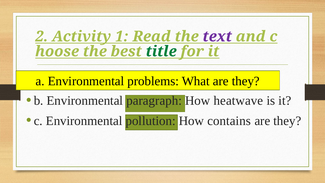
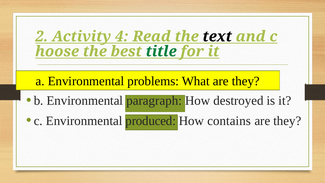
1: 1 -> 4
text colour: purple -> black
heatwave: heatwave -> destroyed
pollution: pollution -> produced
